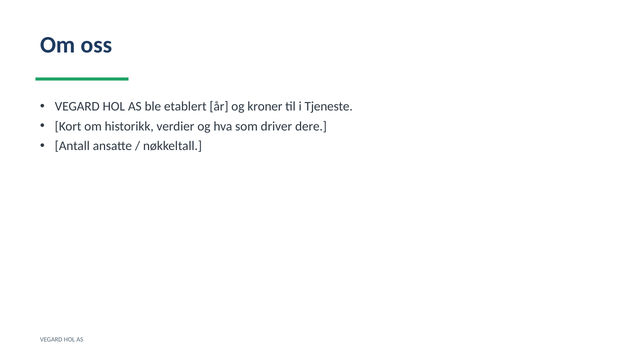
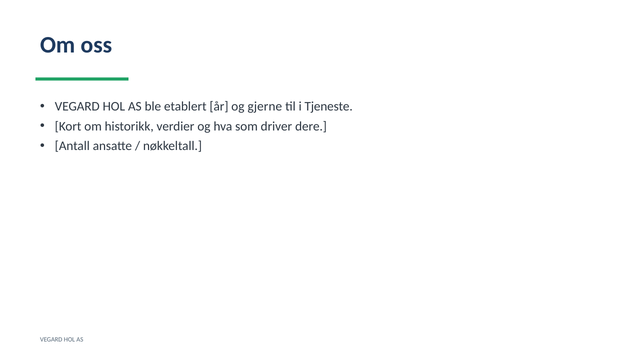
kroner: kroner -> gjerne
